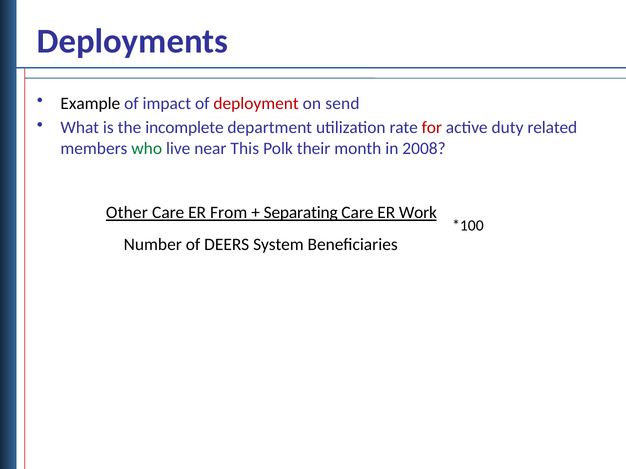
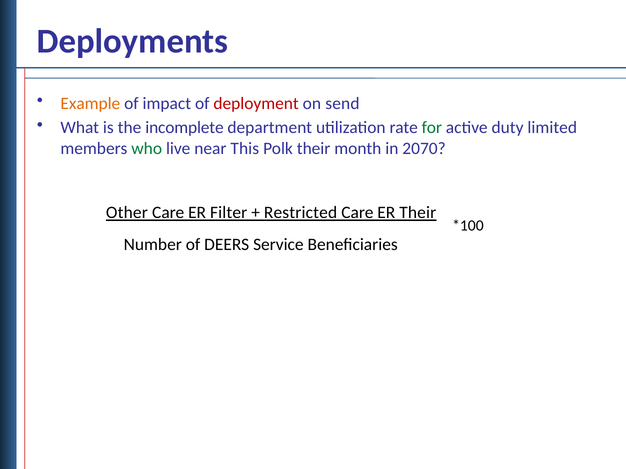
Example colour: black -> orange
for colour: red -> green
related: related -> limited
2008: 2008 -> 2070
From: From -> Filter
Separating: Separating -> Restricted
ER Work: Work -> Their
System: System -> Service
